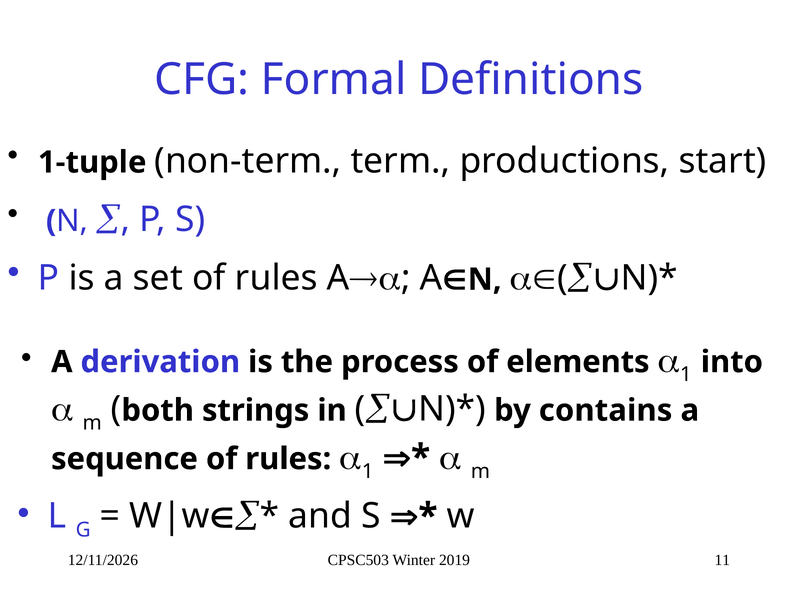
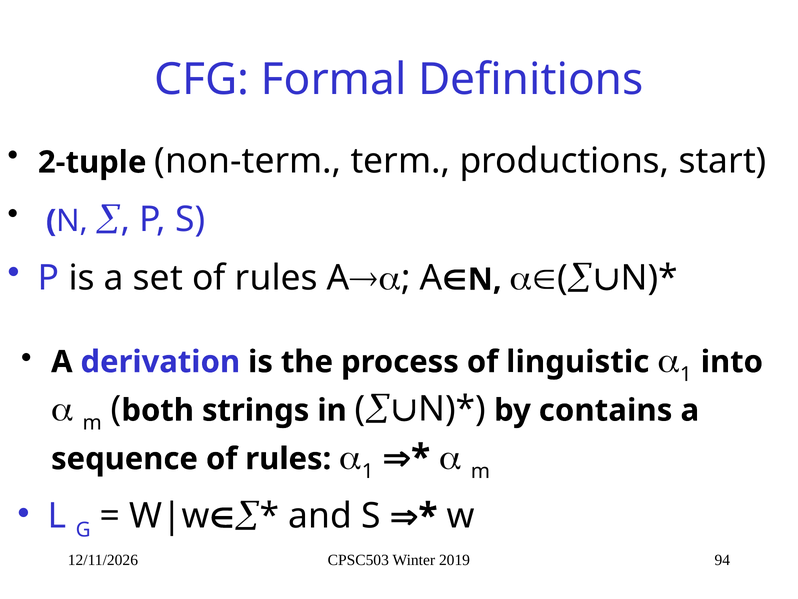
1-tuple: 1-tuple -> 2-tuple
elements: elements -> linguistic
11: 11 -> 94
